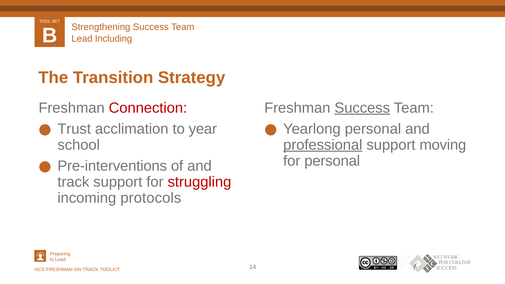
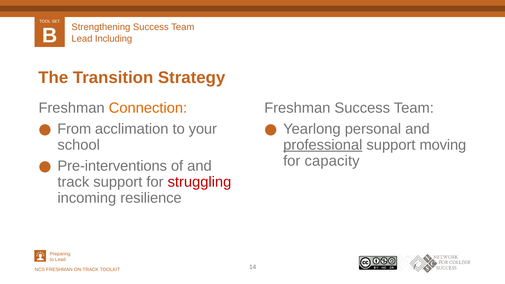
Connection colour: red -> orange
Success at (362, 108) underline: present -> none
Trust: Trust -> From
year: year -> your
for personal: personal -> capacity
protocols: protocols -> resilience
